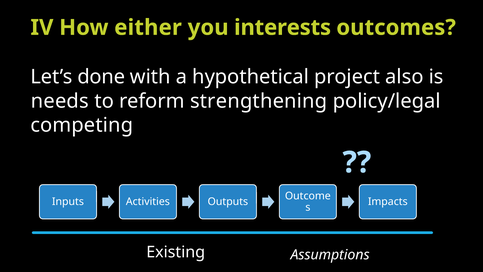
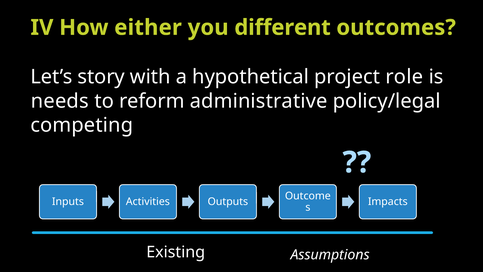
interests: interests -> different
done: done -> story
also: also -> role
strengthening: strengthening -> administrative
